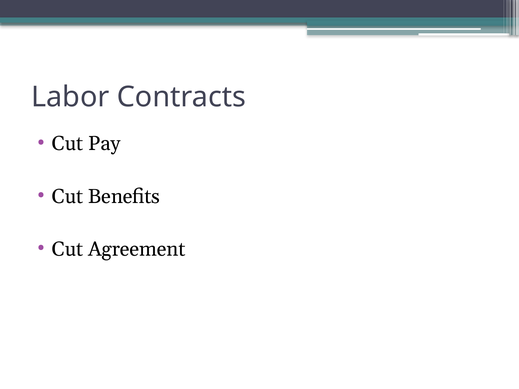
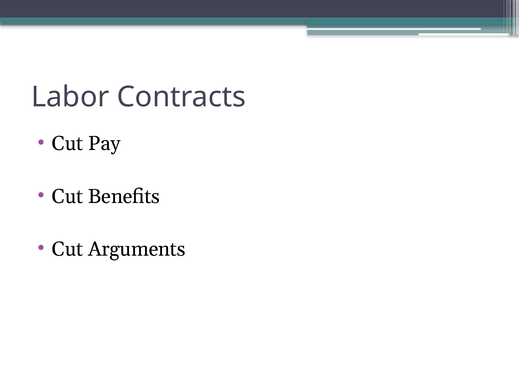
Agreement: Agreement -> Arguments
